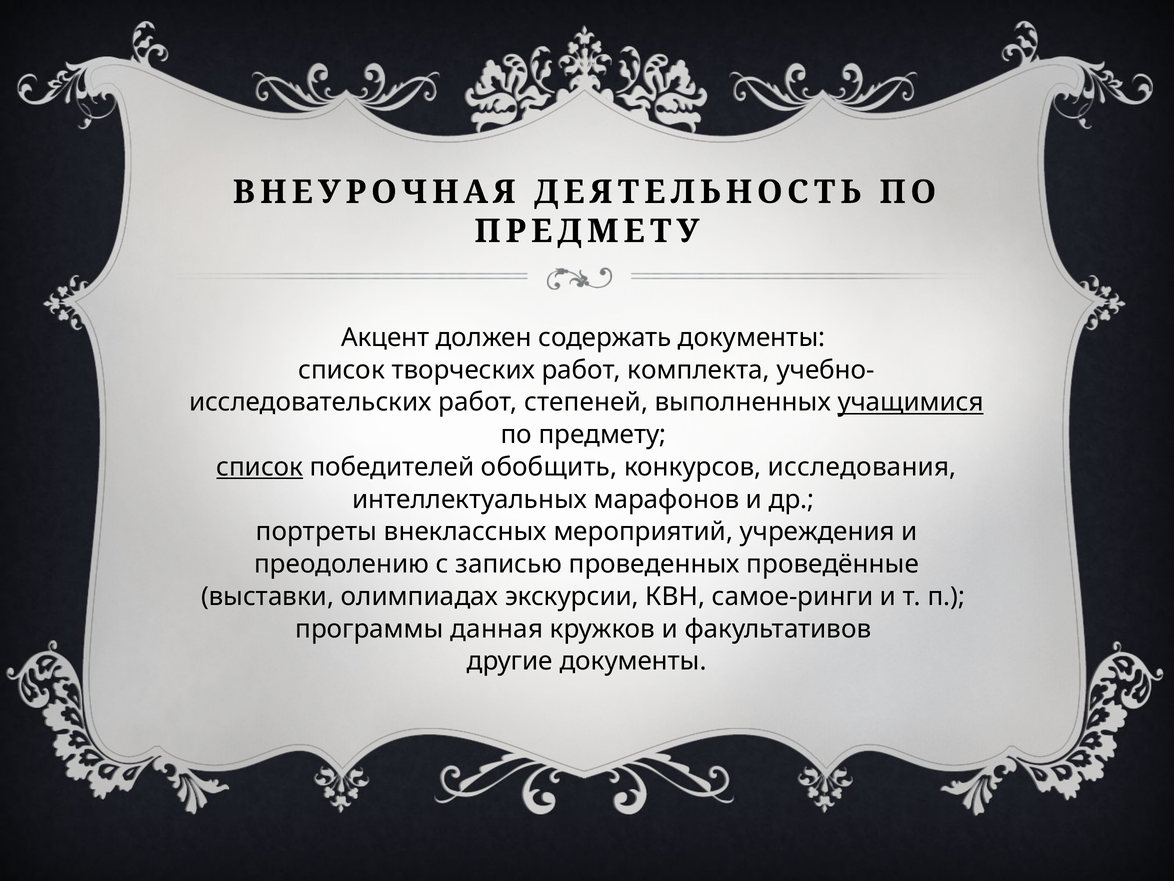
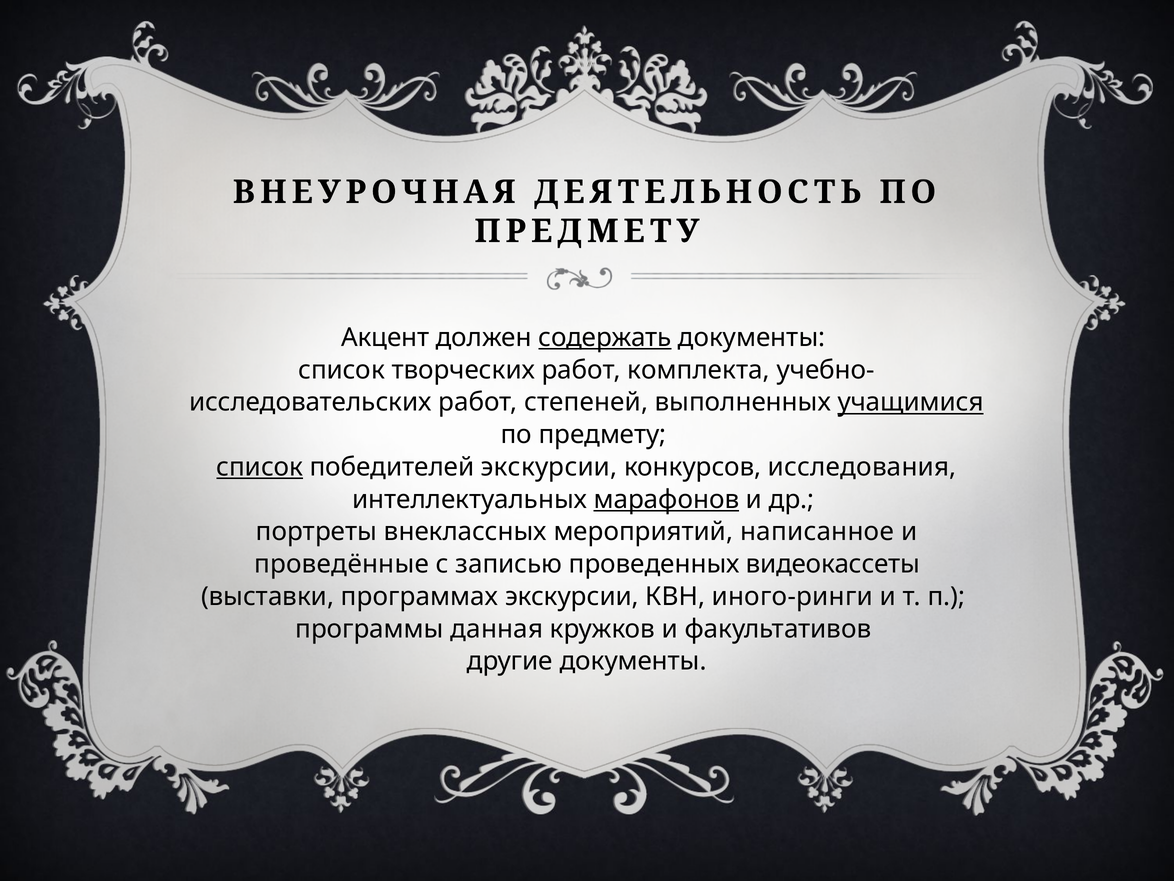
содержать underline: none -> present
победителей обобщить: обобщить -> экскурсии
марафонов underline: none -> present
учреждения: учреждения -> написанное
преодолению: преодолению -> проведённые
проведённые: проведённые -> видеокассеты
олимпиадах: олимпиадах -> программах
самое-ринги: самое-ринги -> иного-ринги
